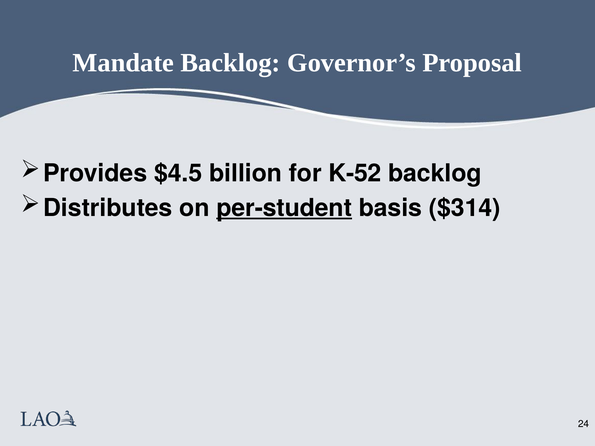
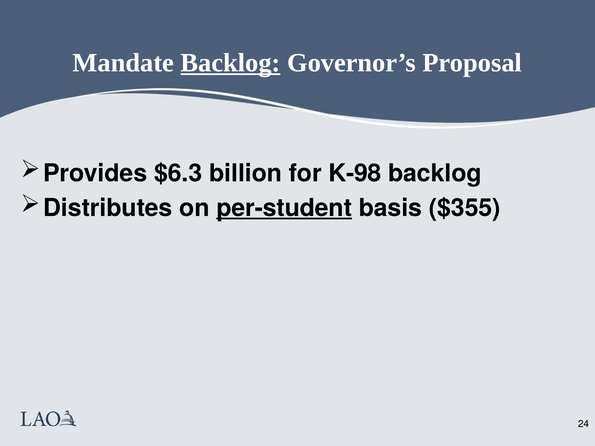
Backlog at (231, 63) underline: none -> present
$4.5: $4.5 -> $6.3
K-52: K-52 -> K-98
$314: $314 -> $355
